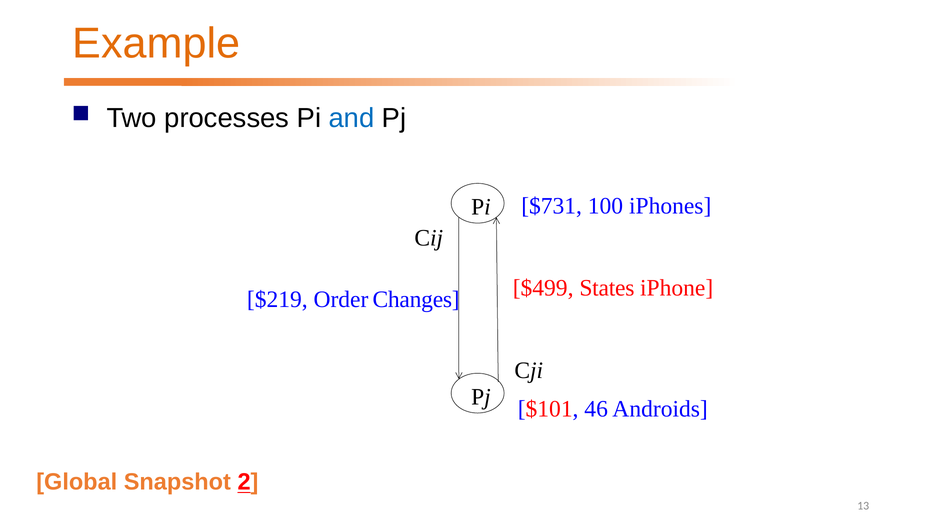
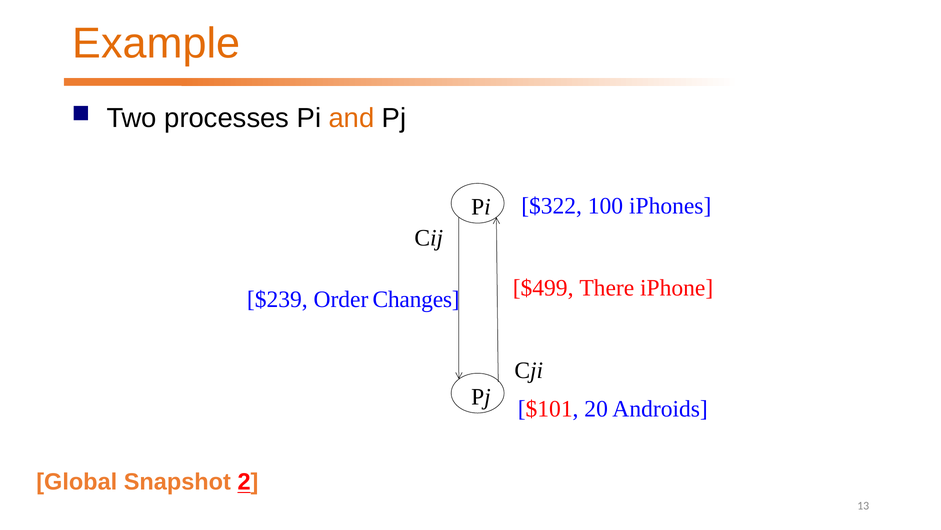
and colour: blue -> orange
$731: $731 -> $322
States: States -> There
$219: $219 -> $239
46: 46 -> 20
